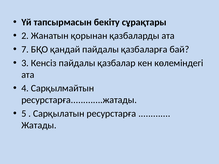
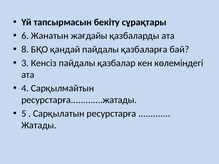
2: 2 -> 6
қорынан: қорынан -> жағдайы
7: 7 -> 8
